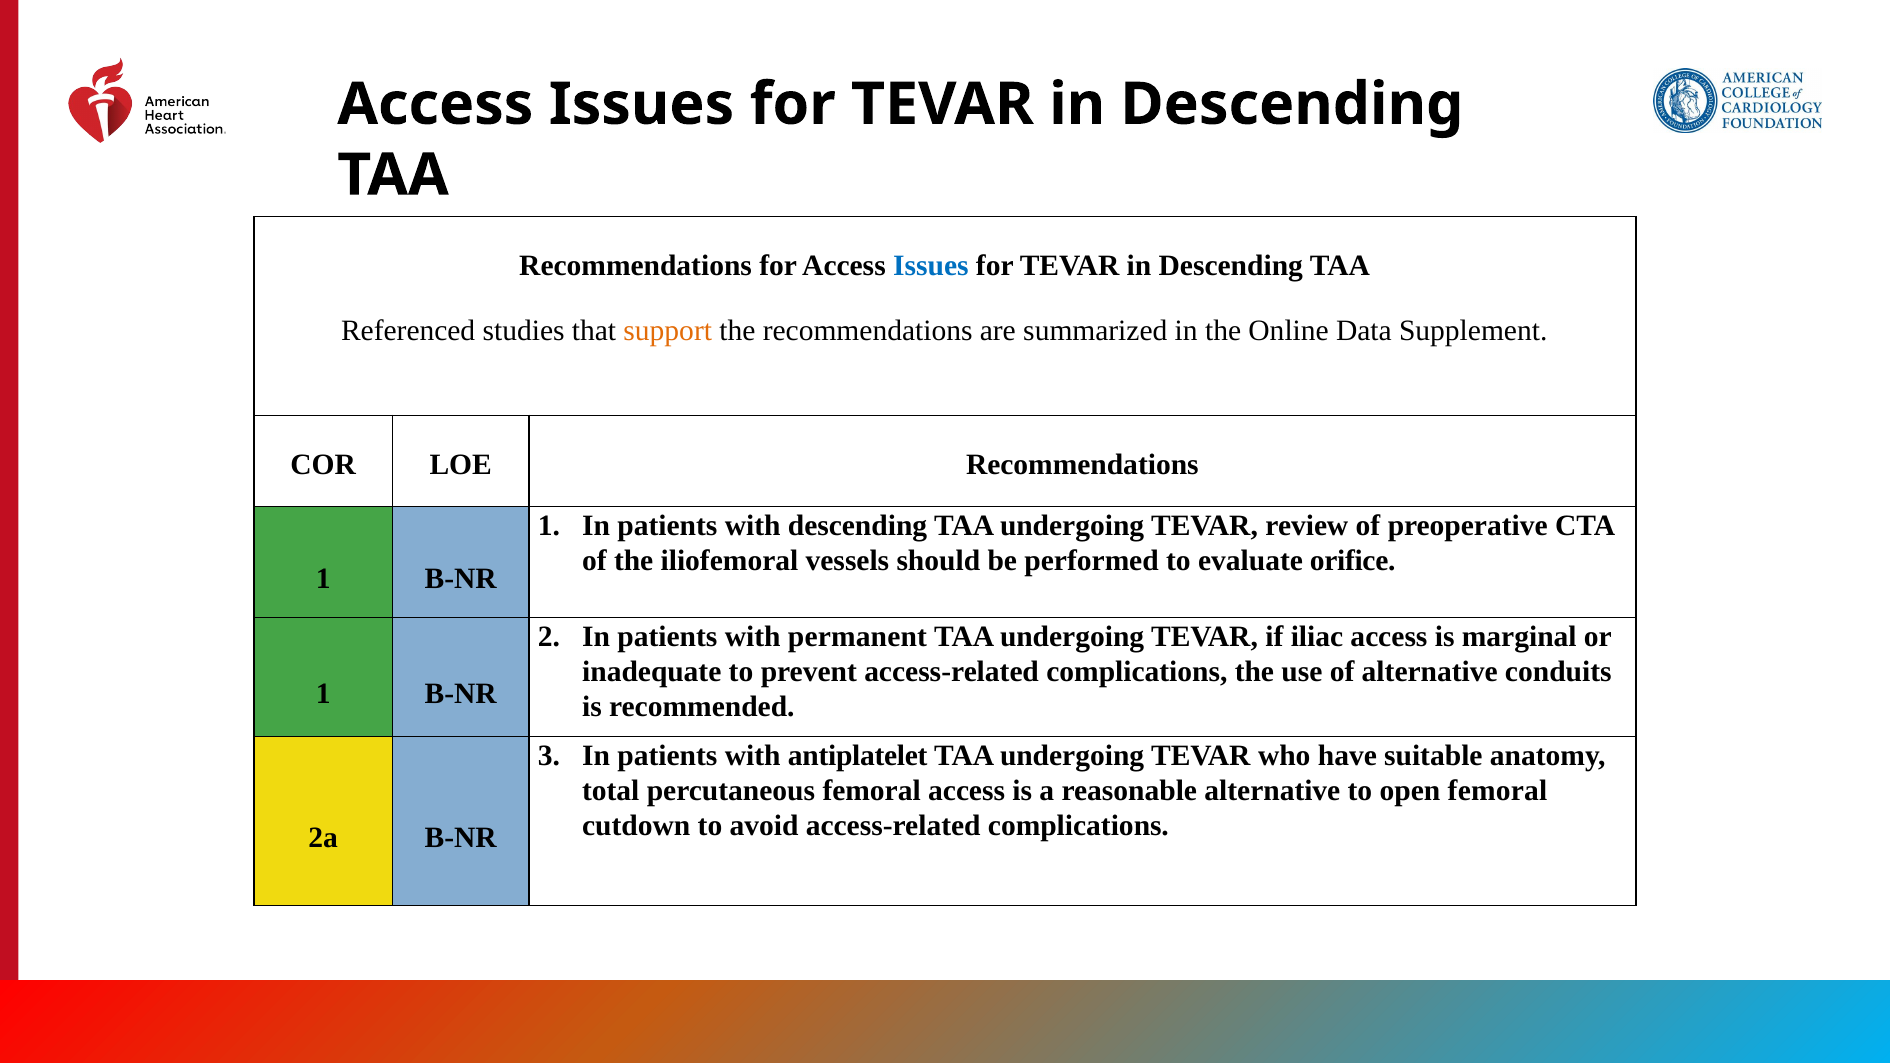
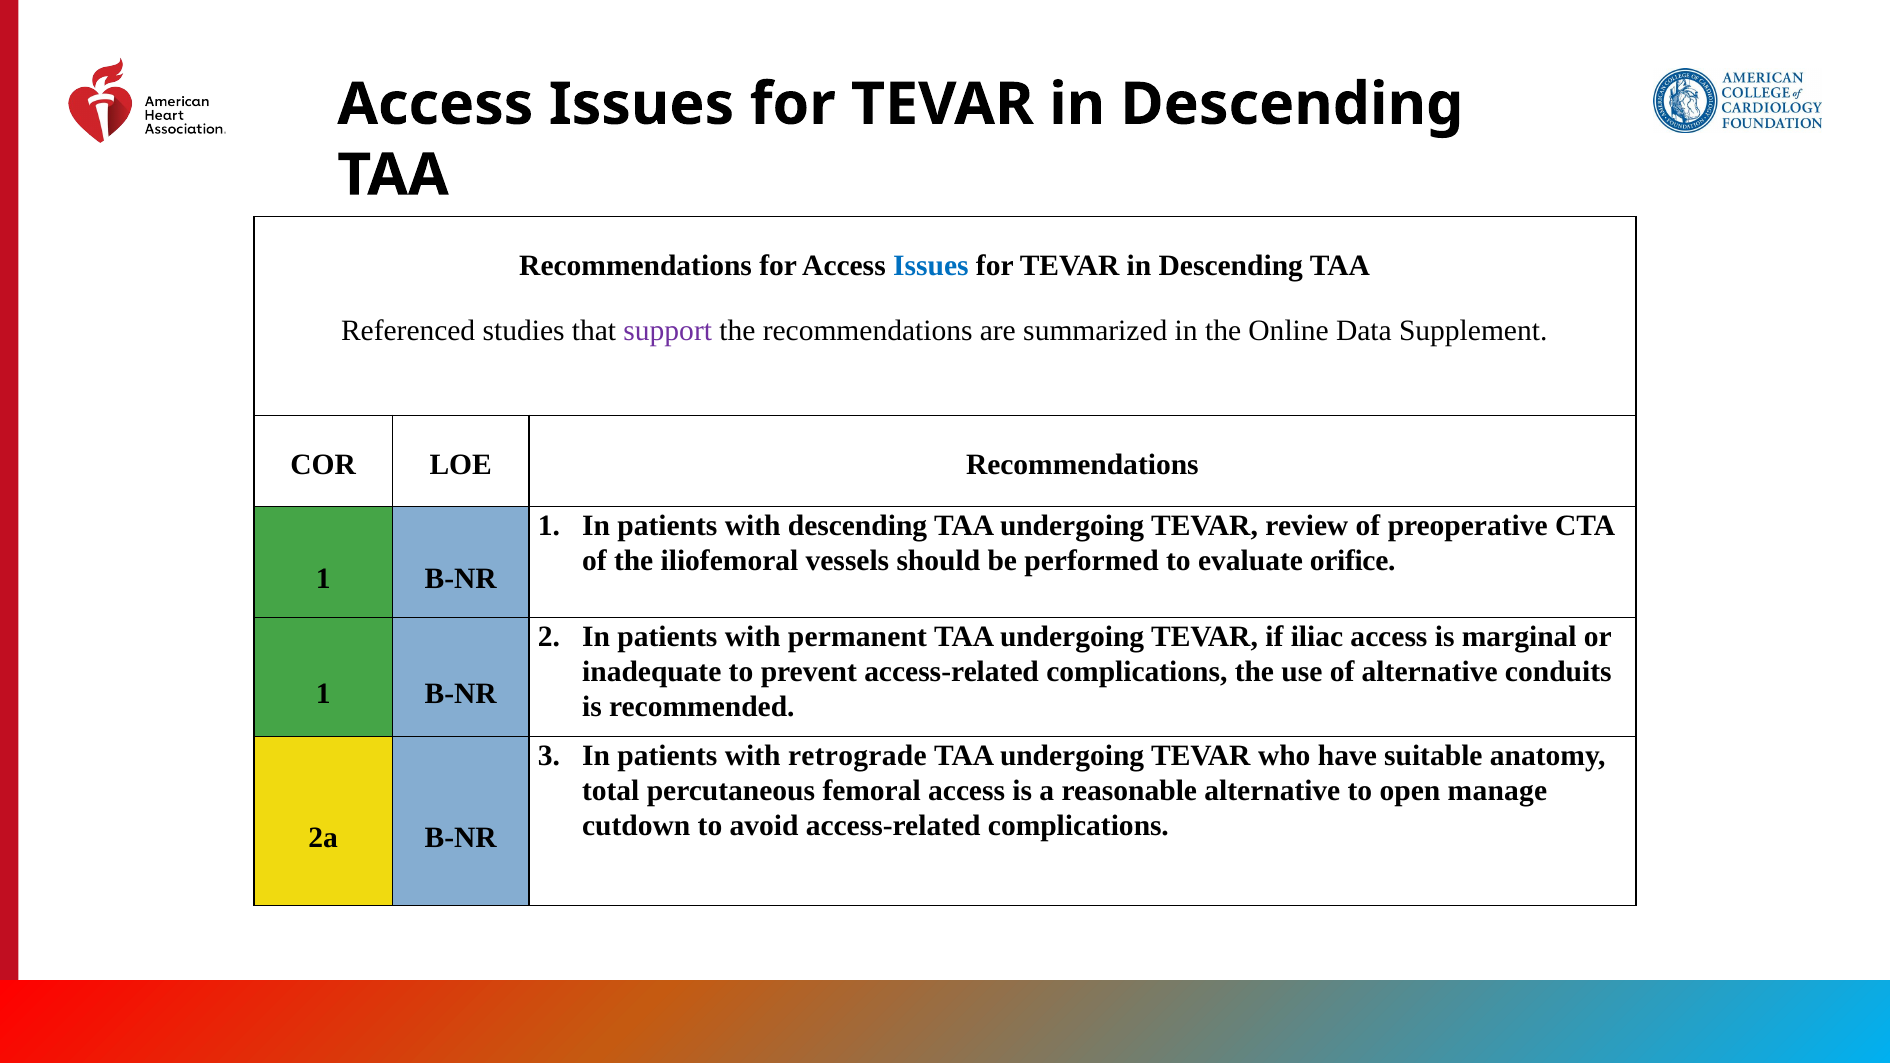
support colour: orange -> purple
antiplatelet: antiplatelet -> retrograde
open femoral: femoral -> manage
